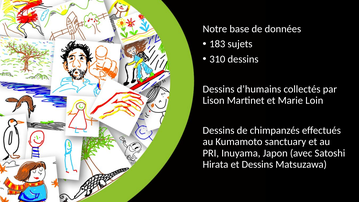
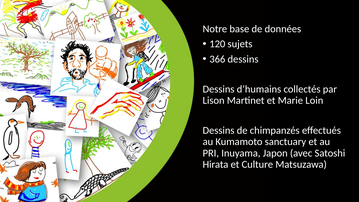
183: 183 -> 120
310: 310 -> 366
et Dessins: Dessins -> Culture
